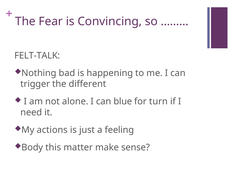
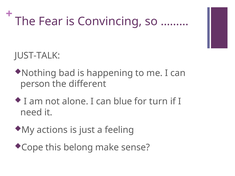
FELT-TALK: FELT-TALK -> JUST-TALK
trigger: trigger -> person
Body: Body -> Cope
matter: matter -> belong
